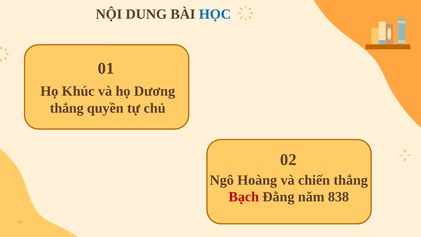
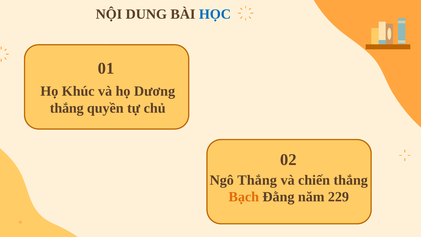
Ngô Hoàng: Hoàng -> Thắng
Bạch colour: red -> orange
838: 838 -> 229
